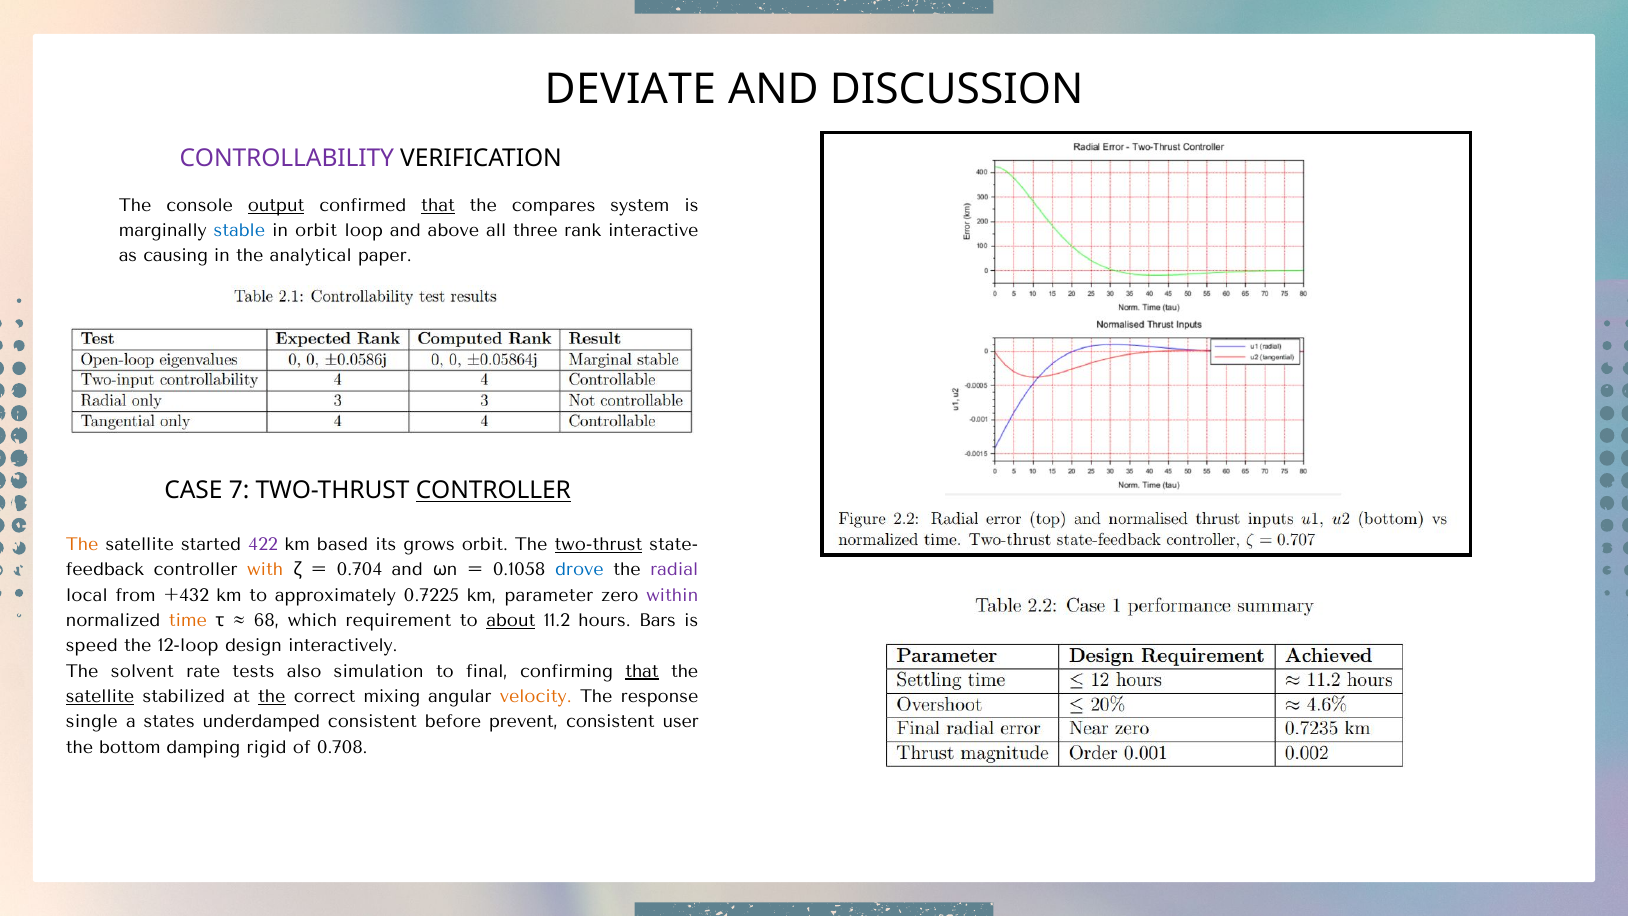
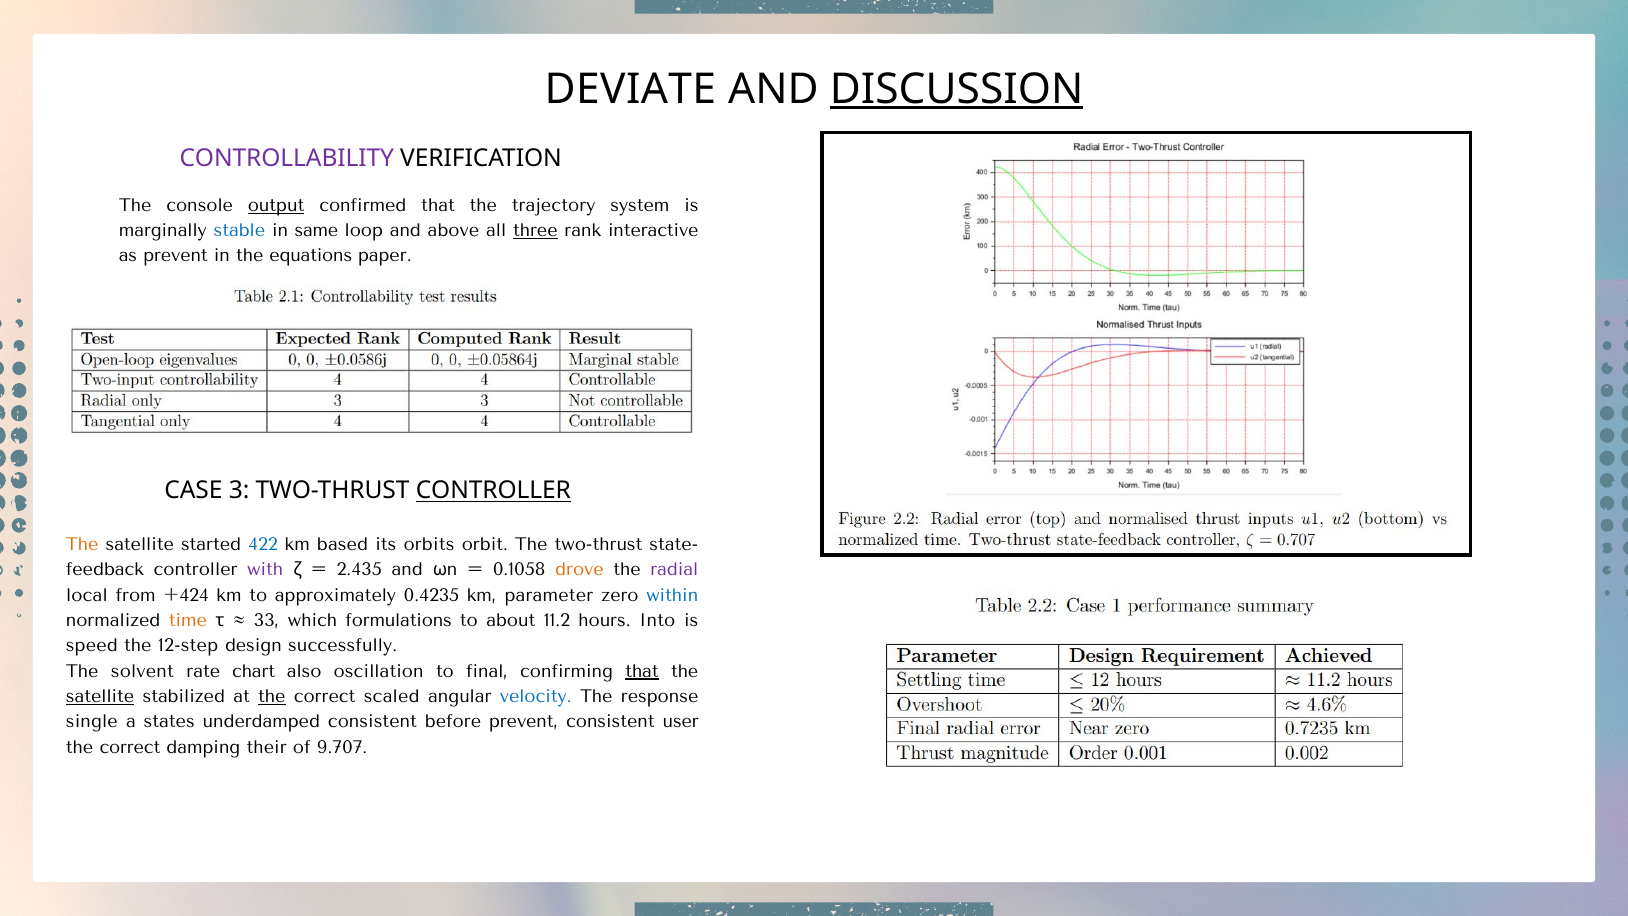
DISCUSSION underline: none -> present
that at (438, 205) underline: present -> none
compares: compares -> trajectory
in orbit: orbit -> same
three underline: none -> present
as causing: causing -> prevent
analytical: analytical -> equations
7: 7 -> 3
422 colour: purple -> blue
grows: grows -> orbits
two-thrust at (599, 544) underline: present -> none
with colour: orange -> purple
0.704: 0.704 -> 2.435
drove colour: blue -> orange
+432: +432 -> +424
0.7225: 0.7225 -> 0.4235
within colour: purple -> blue
68: 68 -> 33
requirement: requirement -> formulations
about underline: present -> none
Bars: Bars -> Into
12-loop: 12-loop -> 12-step
interactively: interactively -> successfully
tests: tests -> chart
simulation: simulation -> oscillation
mixing: mixing -> scaled
velocity colour: orange -> blue
bottom at (130, 747): bottom -> correct
rigid: rigid -> their
0.708: 0.708 -> 9.707
